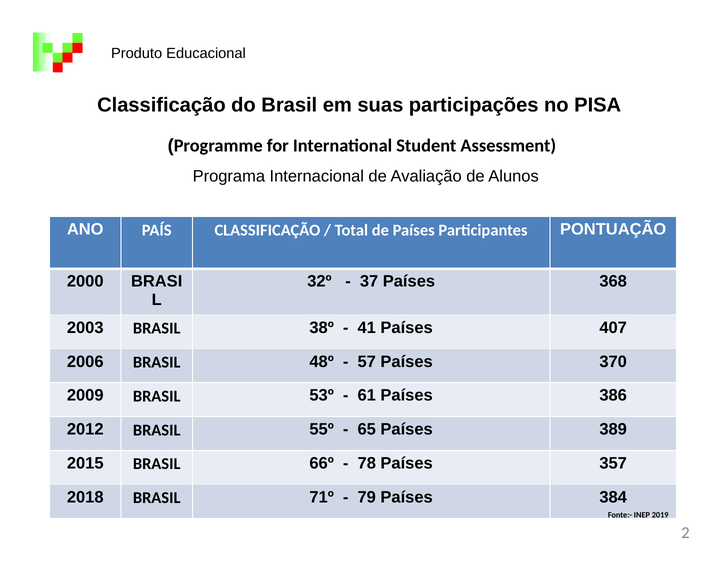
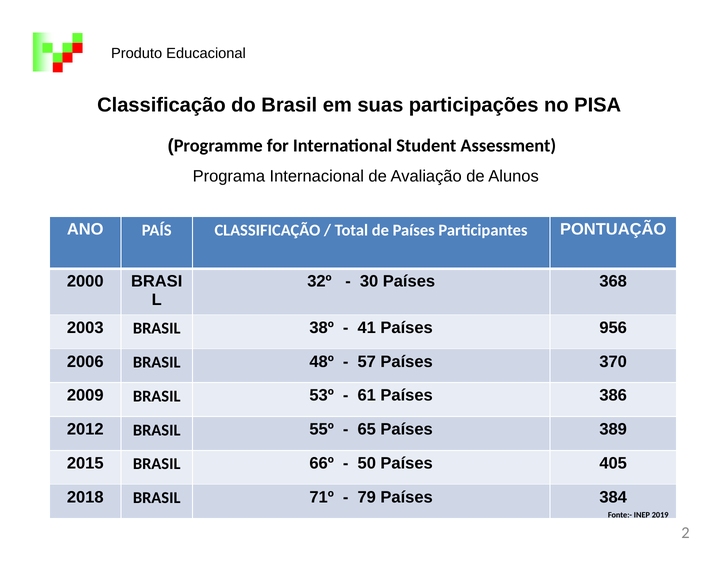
37: 37 -> 30
407: 407 -> 956
78: 78 -> 50
357: 357 -> 405
